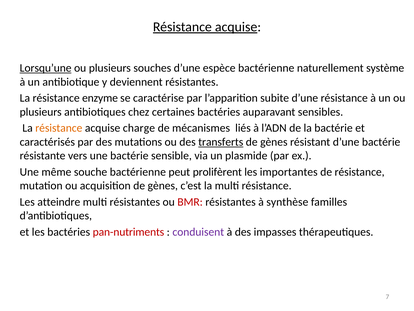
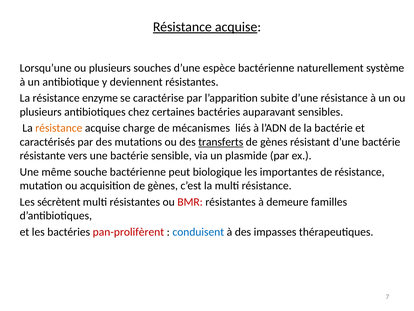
Lorsqu’une underline: present -> none
prolifèrent: prolifèrent -> biologique
atteindre: atteindre -> sécrètent
synthèse: synthèse -> demeure
pan-nutriments: pan-nutriments -> pan-prolifèrent
conduisent colour: purple -> blue
